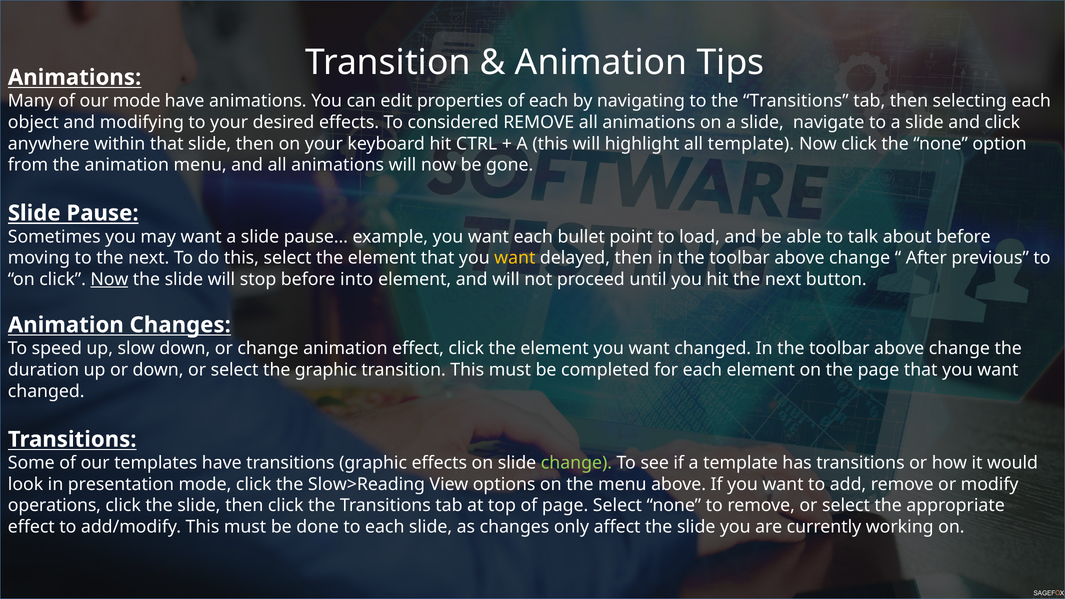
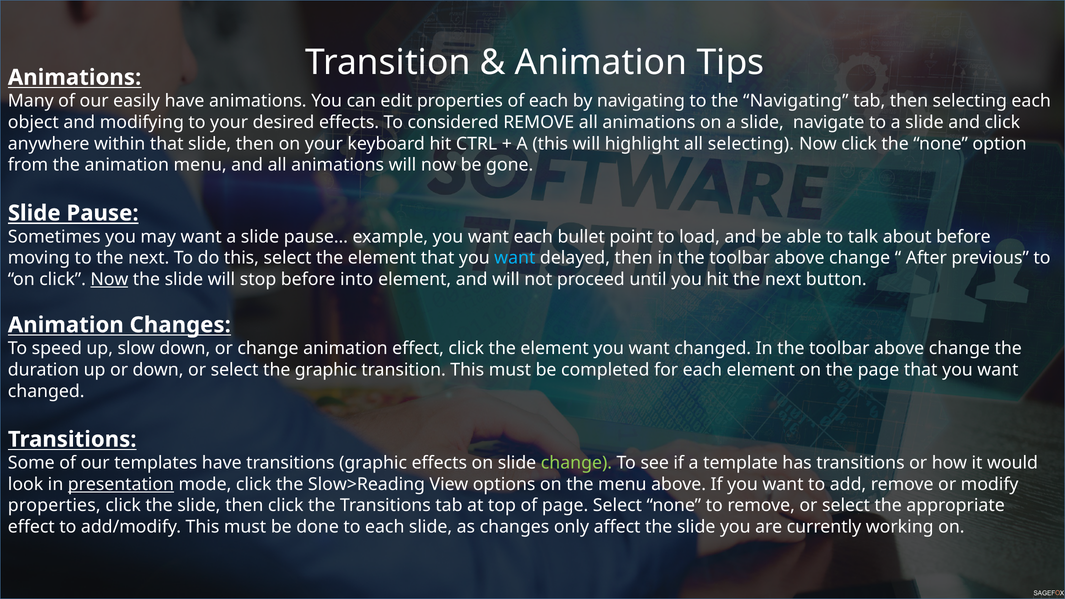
our mode: mode -> easily
to the Transitions: Transitions -> Navigating
all template: template -> selecting
want at (515, 258) colour: yellow -> light blue
presentation underline: none -> present
operations at (54, 506): operations -> properties
